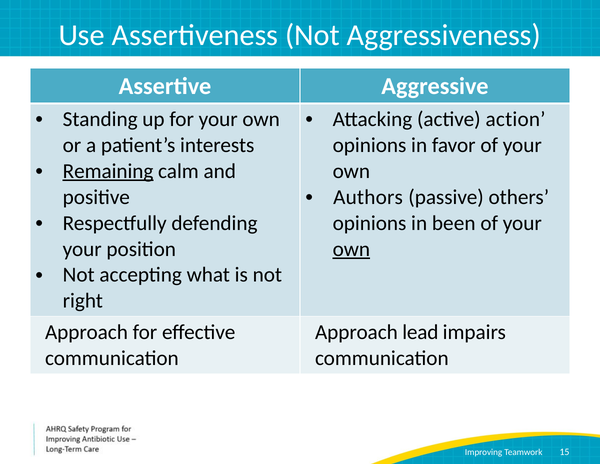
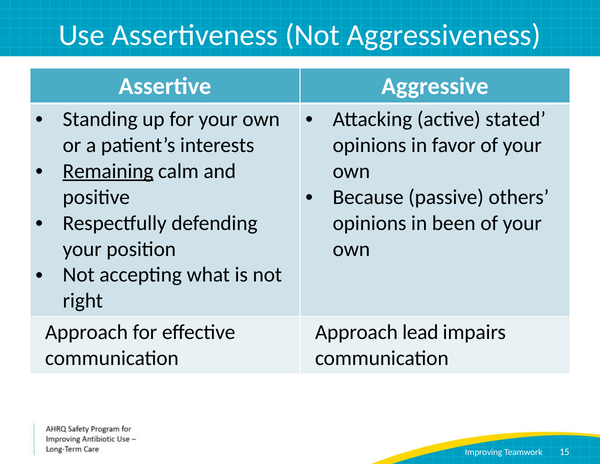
action: action -> stated
Authors: Authors -> Because
own at (351, 249) underline: present -> none
